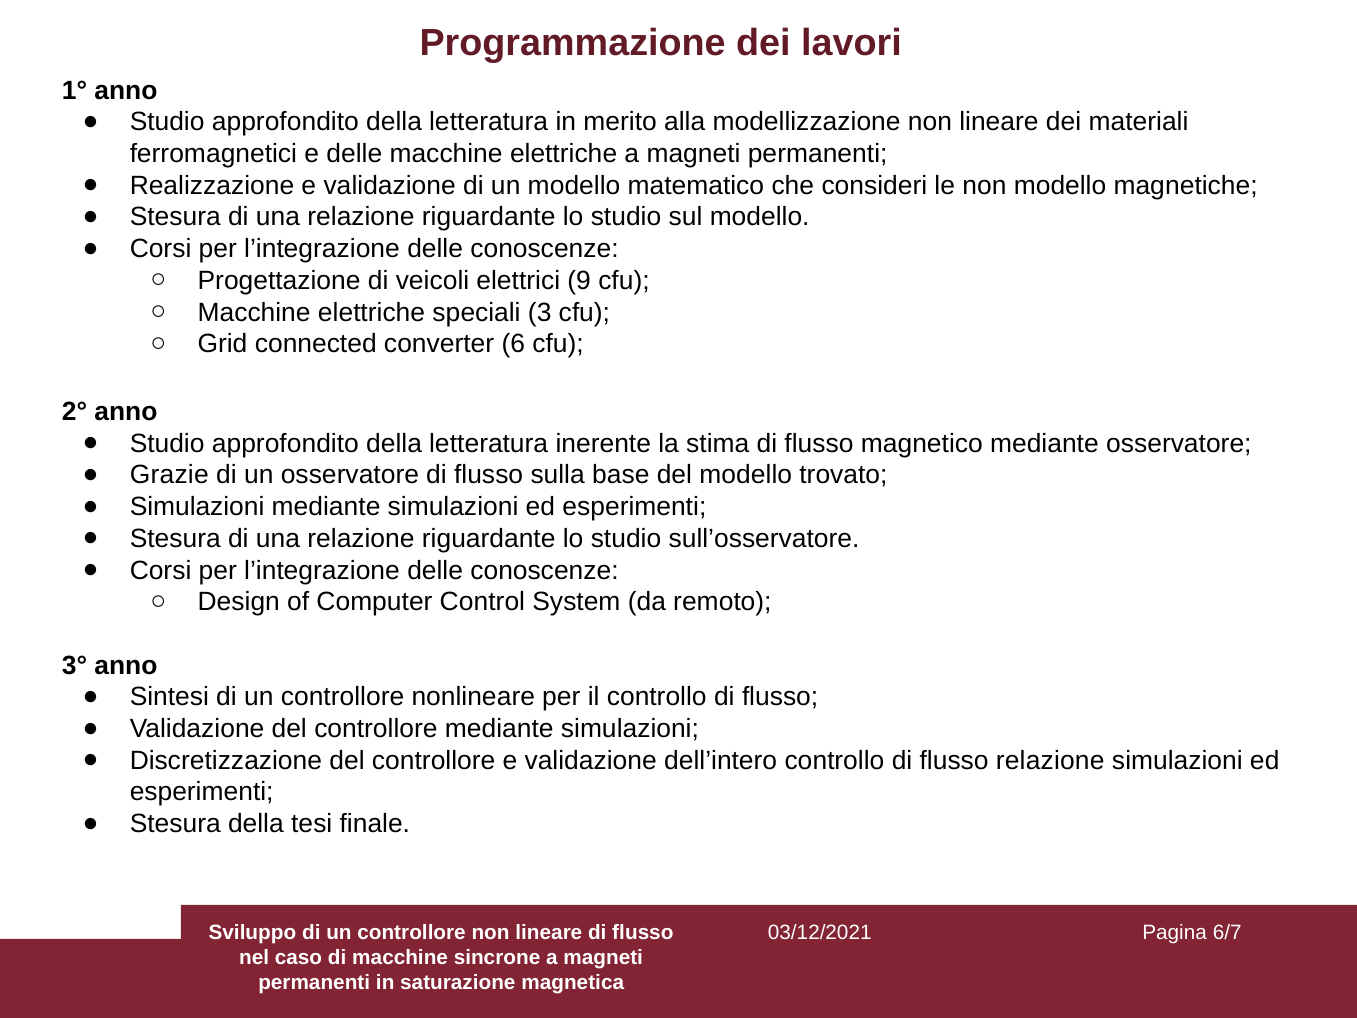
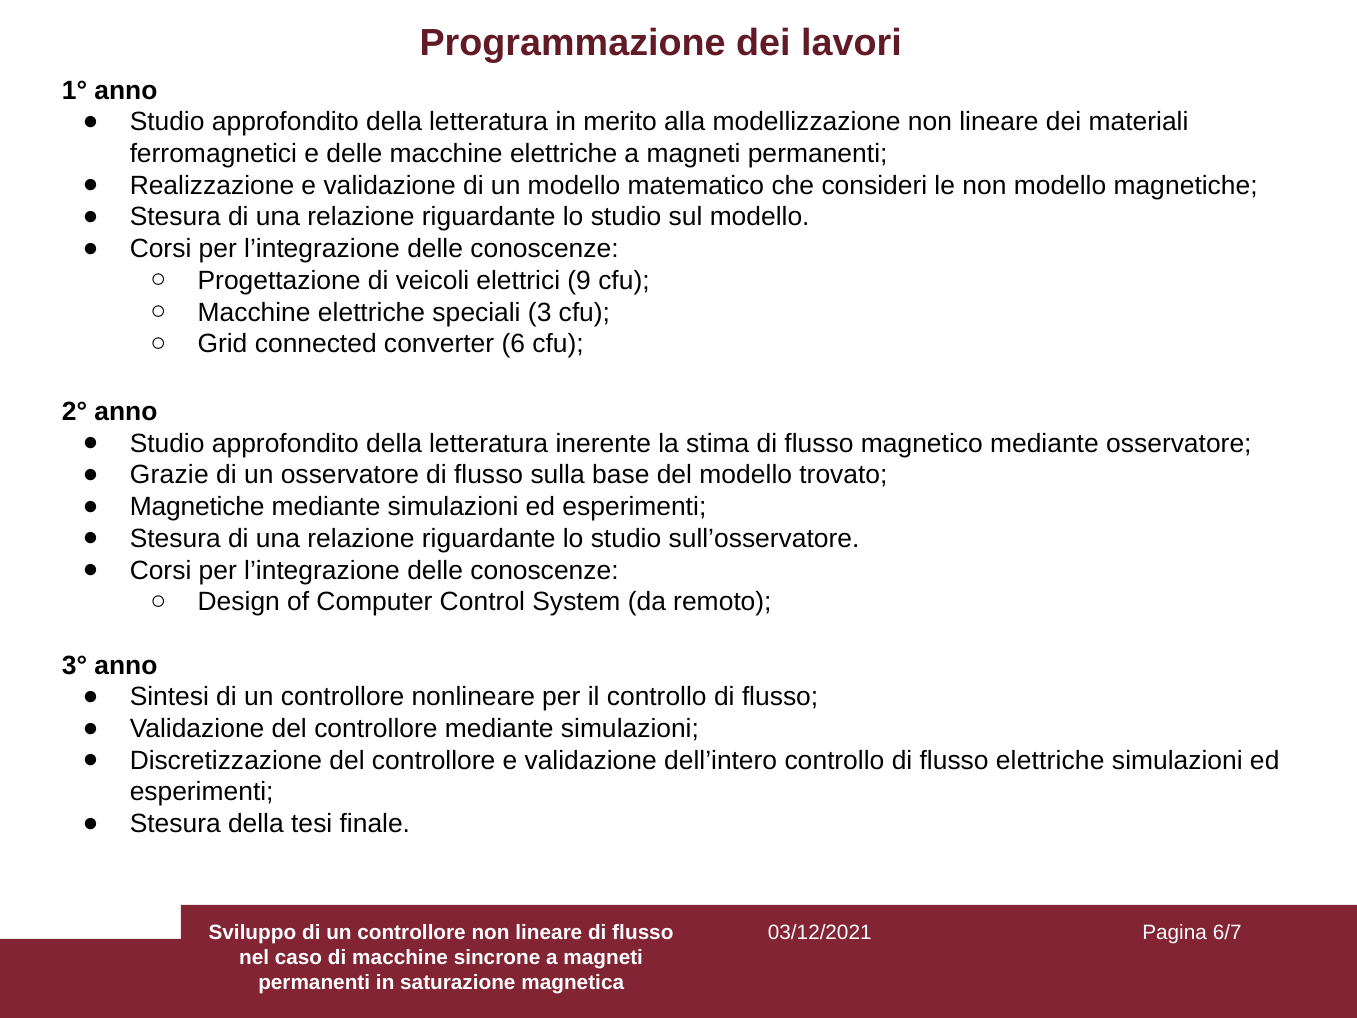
Simulazioni at (197, 507): Simulazioni -> Magnetiche
flusso relazione: relazione -> elettriche
